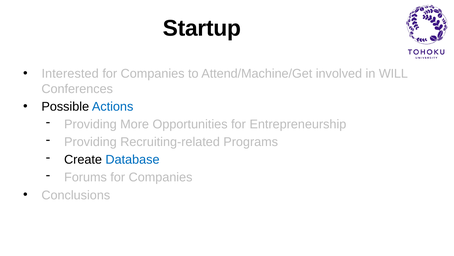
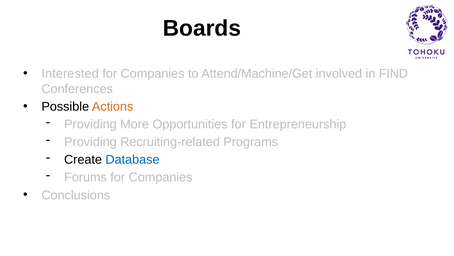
Startup: Startup -> Boards
WILL: WILL -> FIND
Actions colour: blue -> orange
